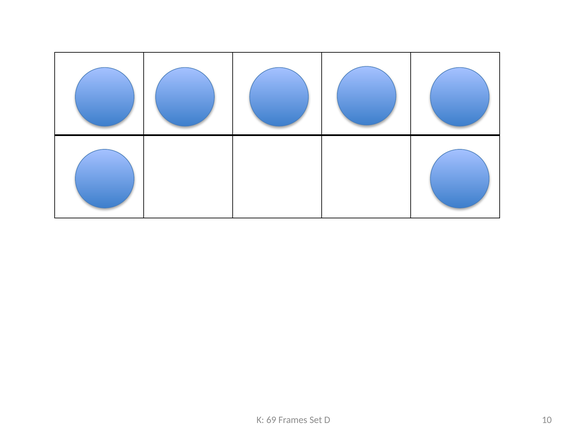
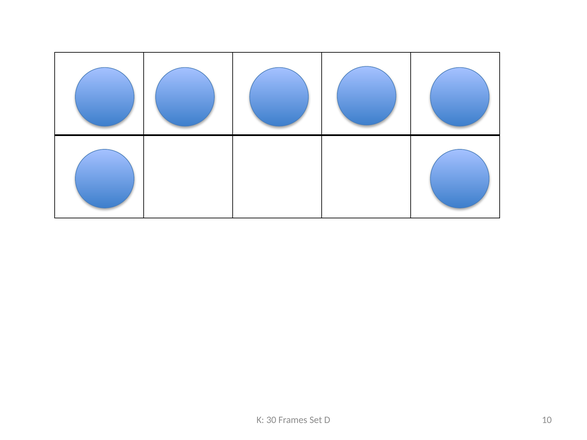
69: 69 -> 30
